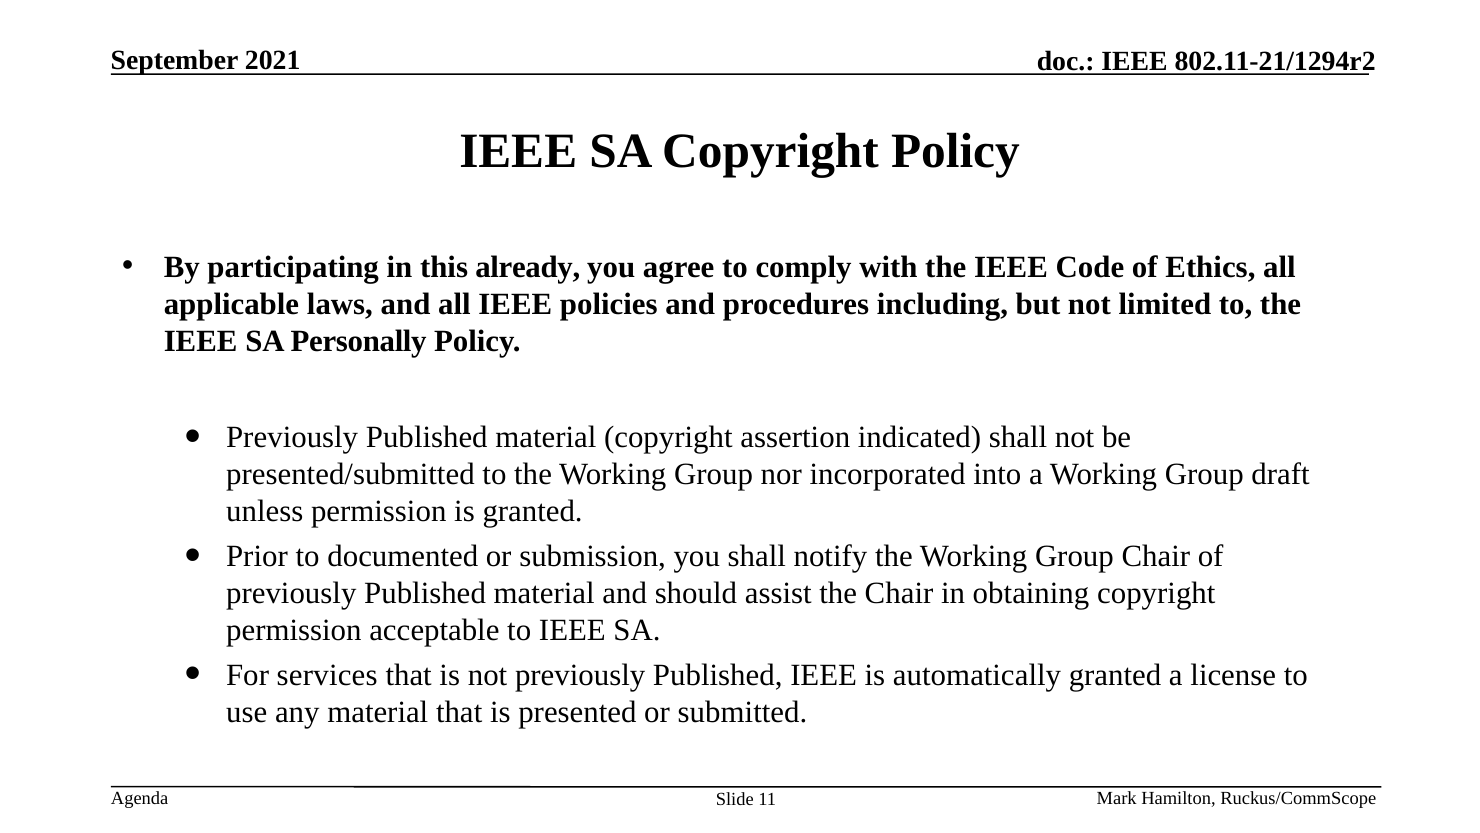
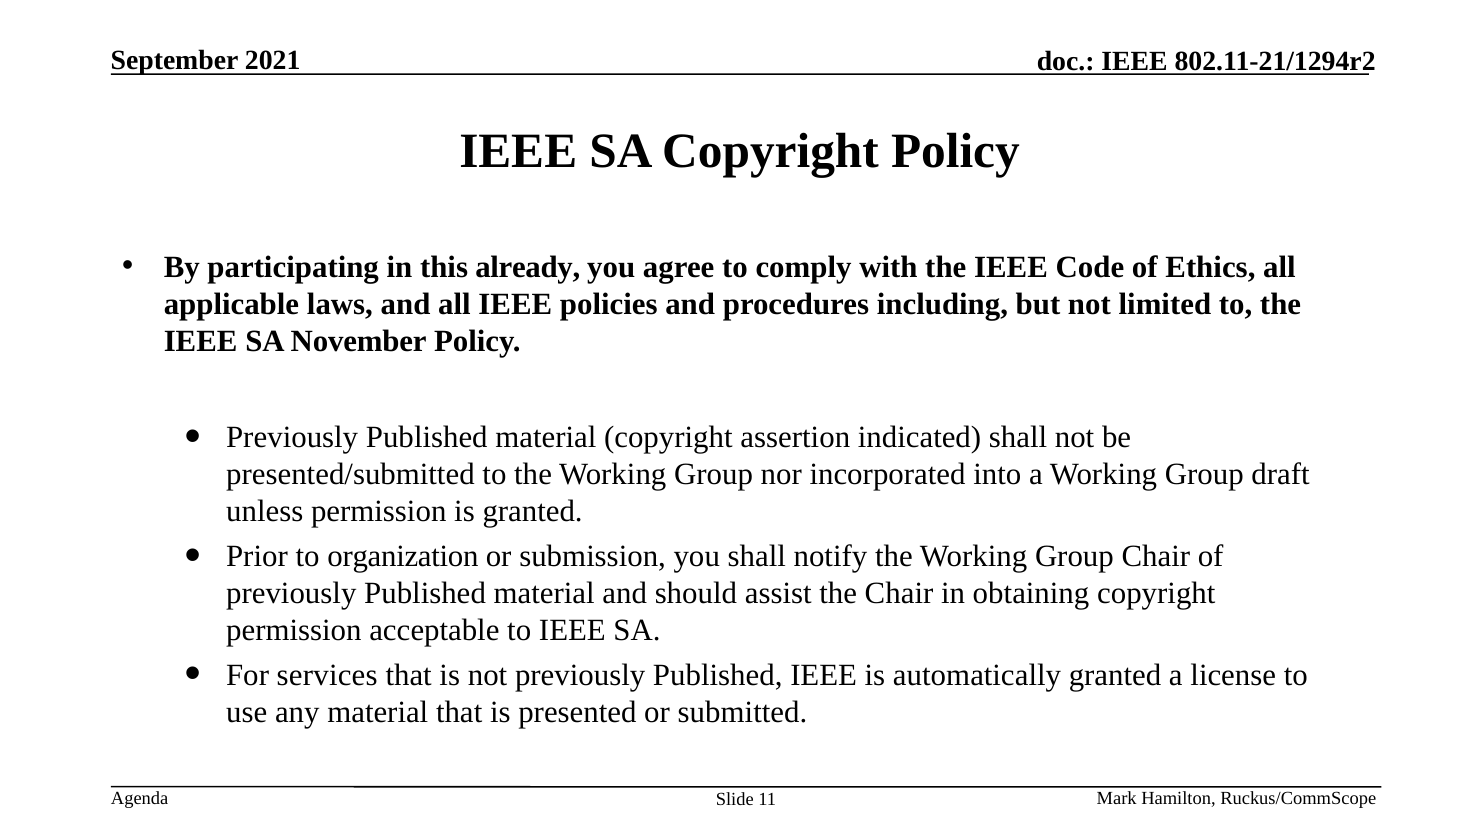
Personally: Personally -> November
documented: documented -> organization
